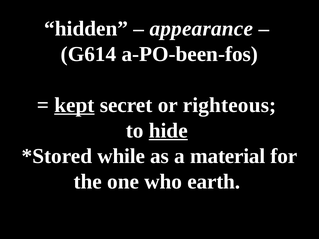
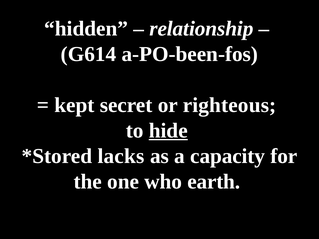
appearance: appearance -> relationship
kept underline: present -> none
while: while -> lacks
material: material -> capacity
